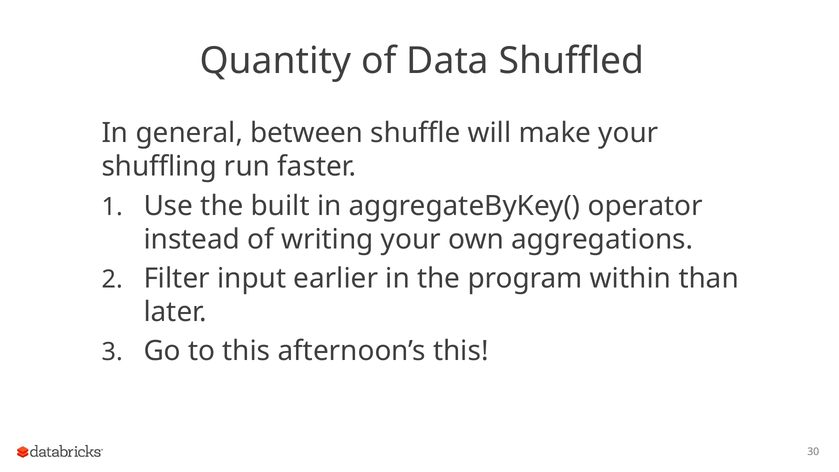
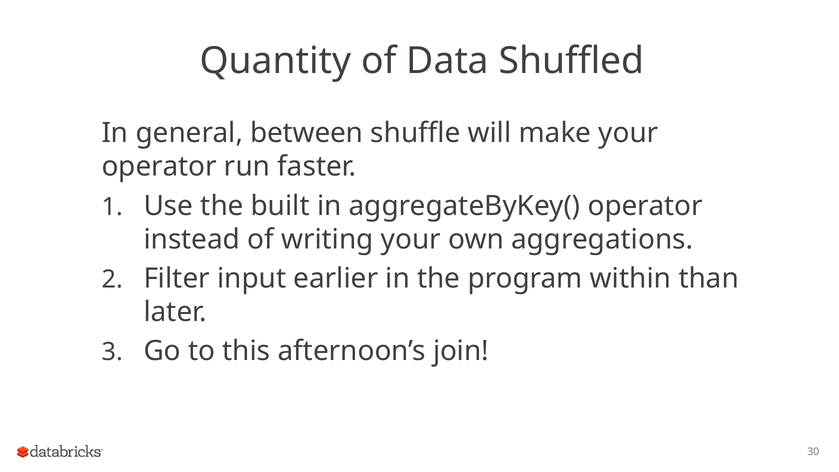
shuffling at (159, 167): shuffling -> operator
afternoon’s this: this -> join
